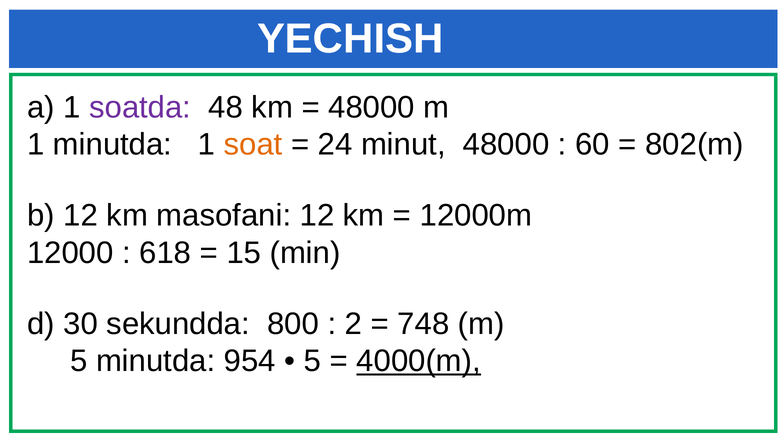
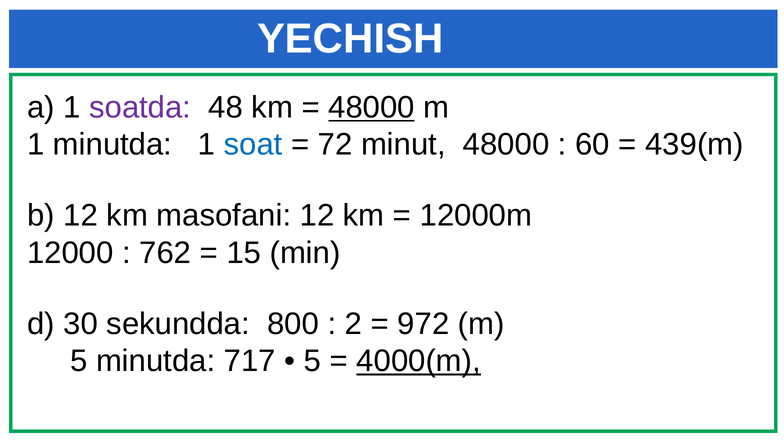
48000 at (371, 107) underline: none -> present
soat colour: orange -> blue
24: 24 -> 72
802(m: 802(m -> 439(m
618: 618 -> 762
748: 748 -> 972
954: 954 -> 717
